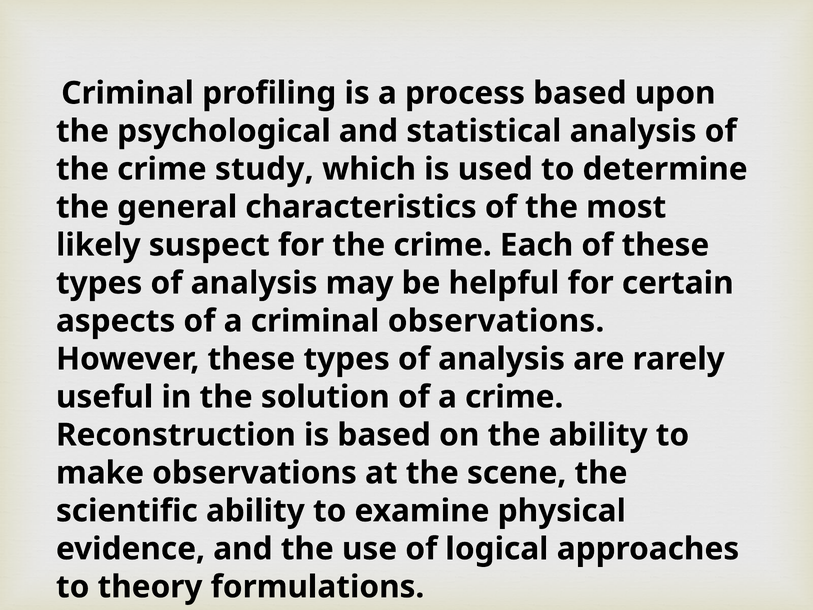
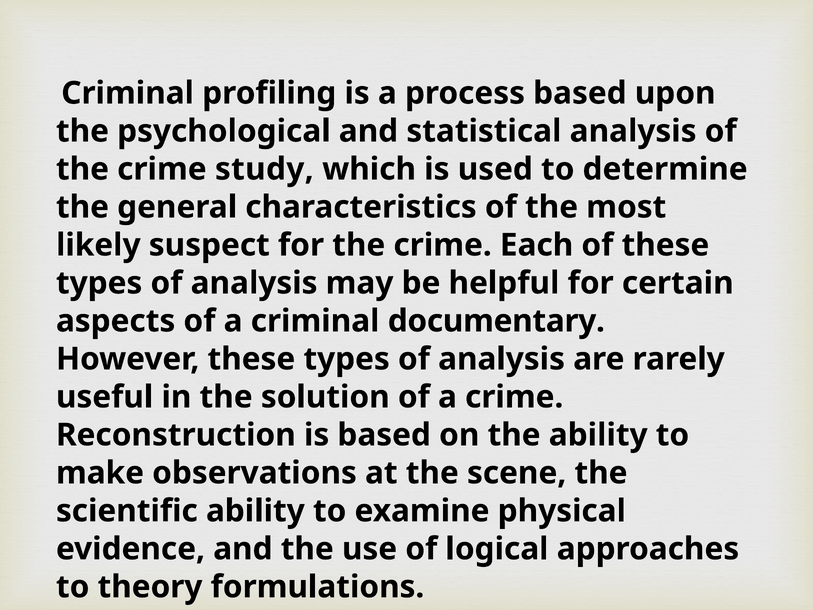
criminal observations: observations -> documentary
